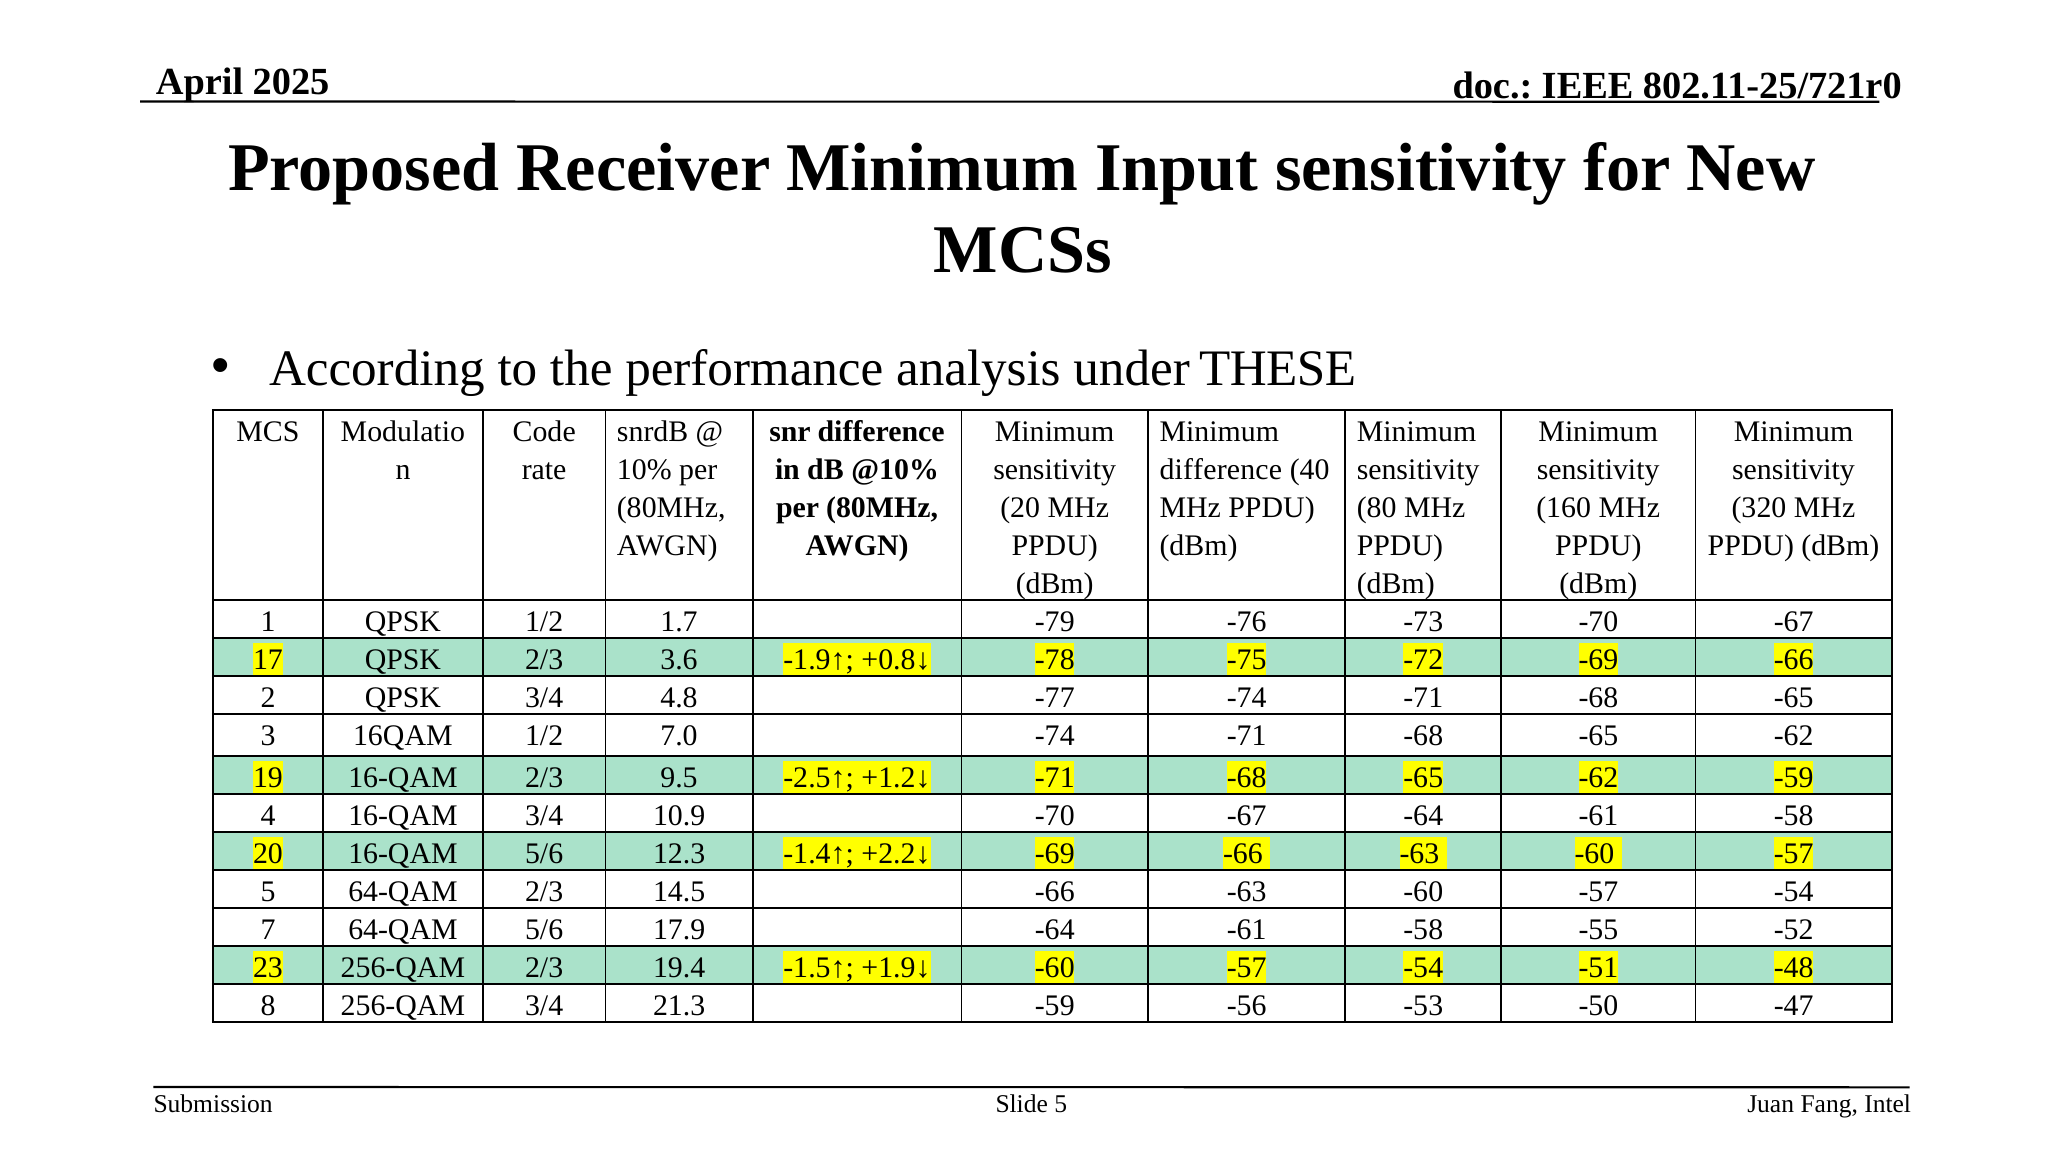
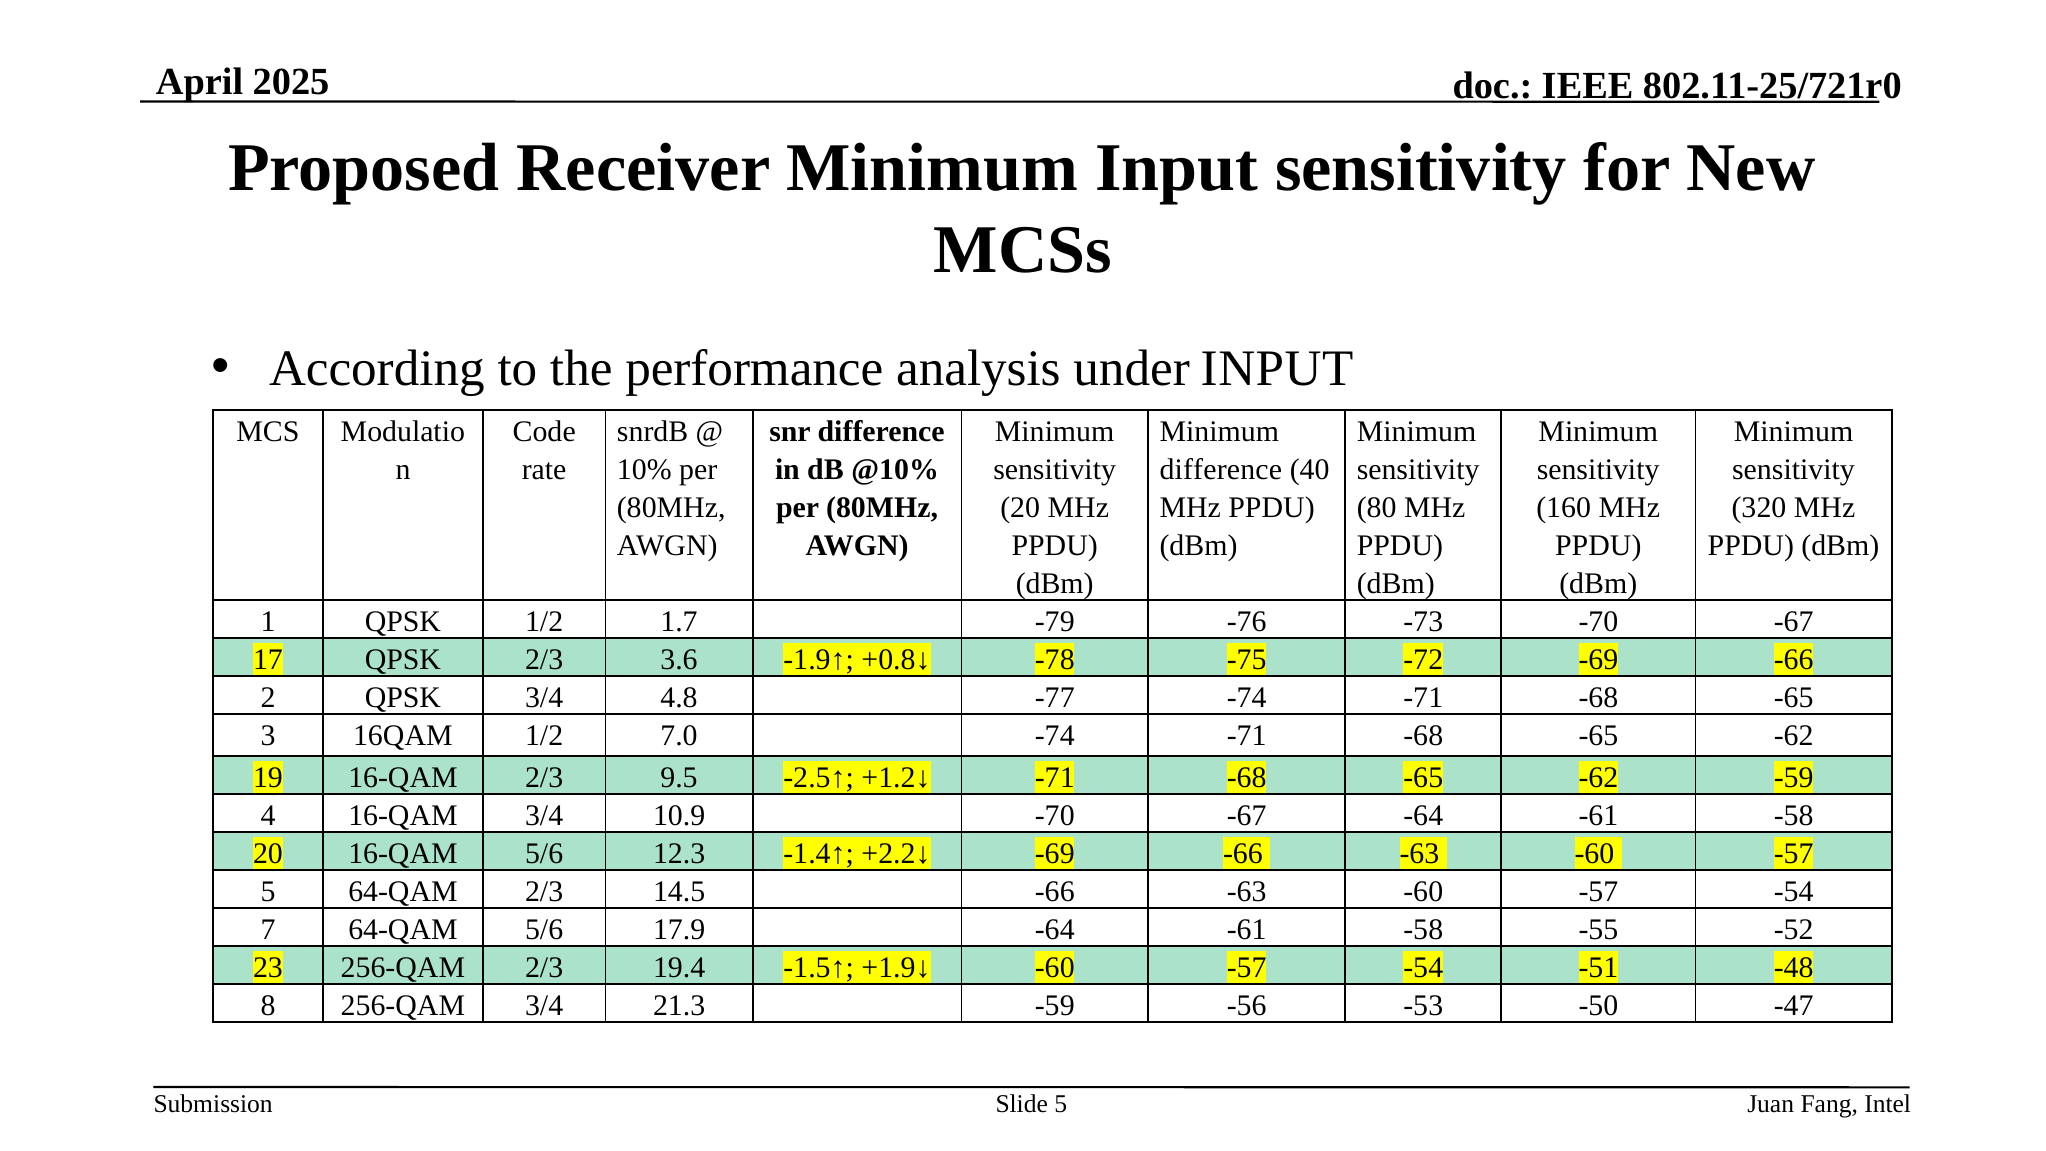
under THESE: THESE -> INPUT
